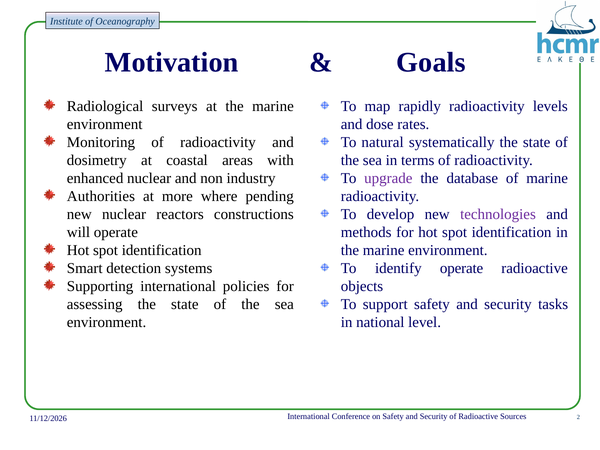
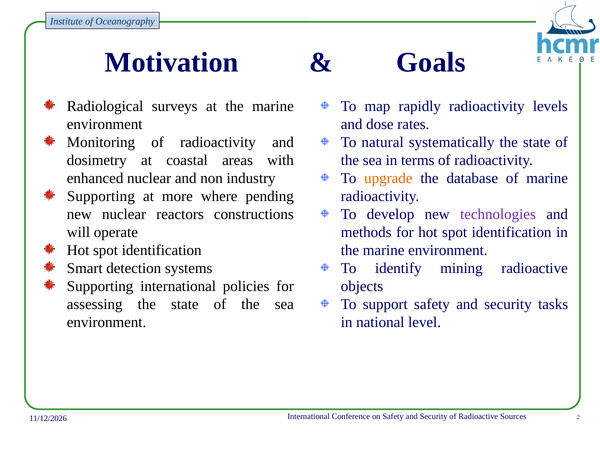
upgrade colour: purple -> orange
Authorities at (101, 196): Authorities -> Supporting
identify operate: operate -> mining
